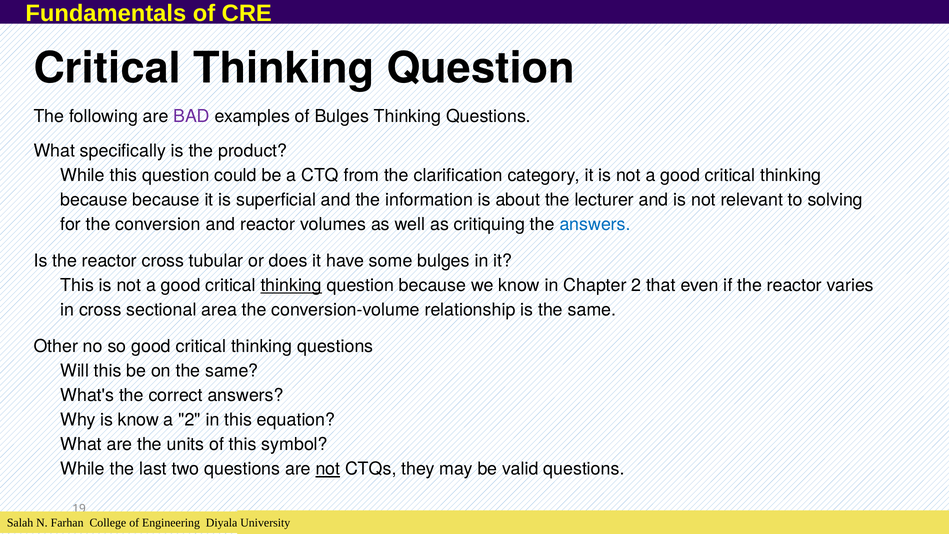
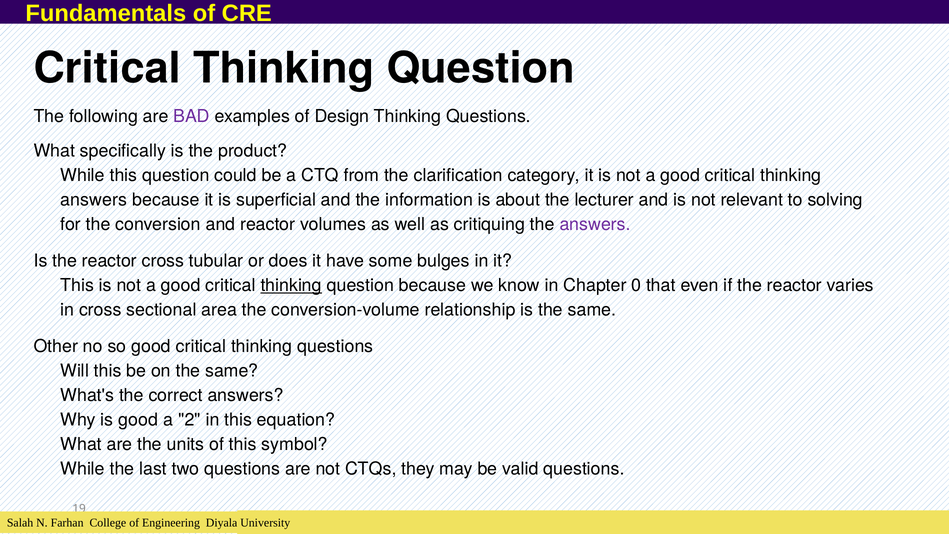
of Bulges: Bulges -> Design
because at (94, 200): because -> answers
answers at (595, 224) colour: blue -> purple
Chapter 2: 2 -> 0
is know: know -> good
not at (328, 469) underline: present -> none
